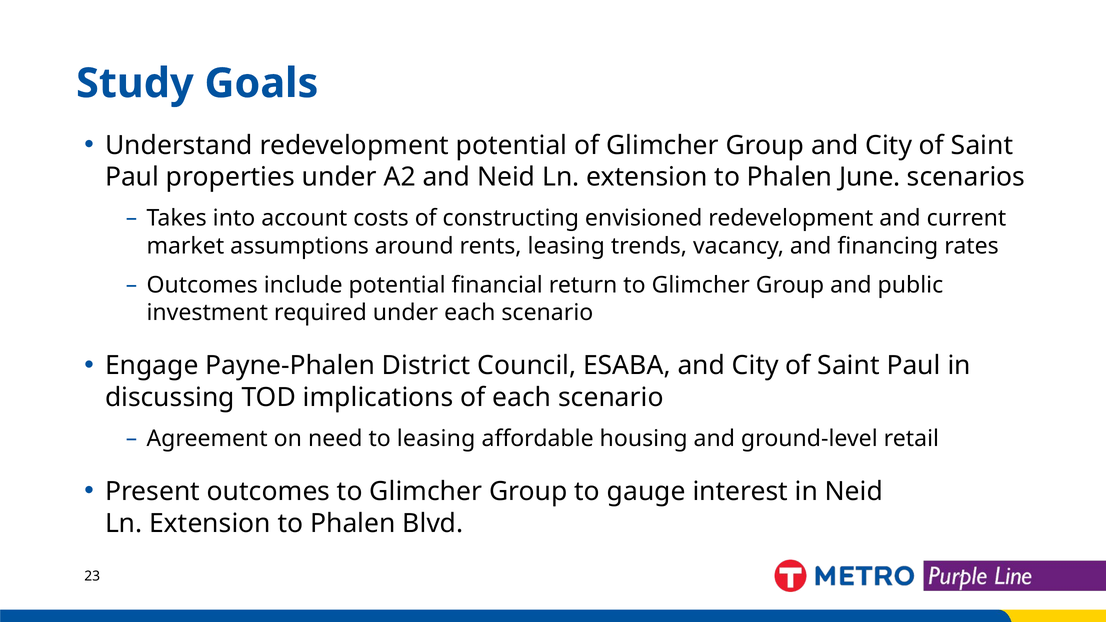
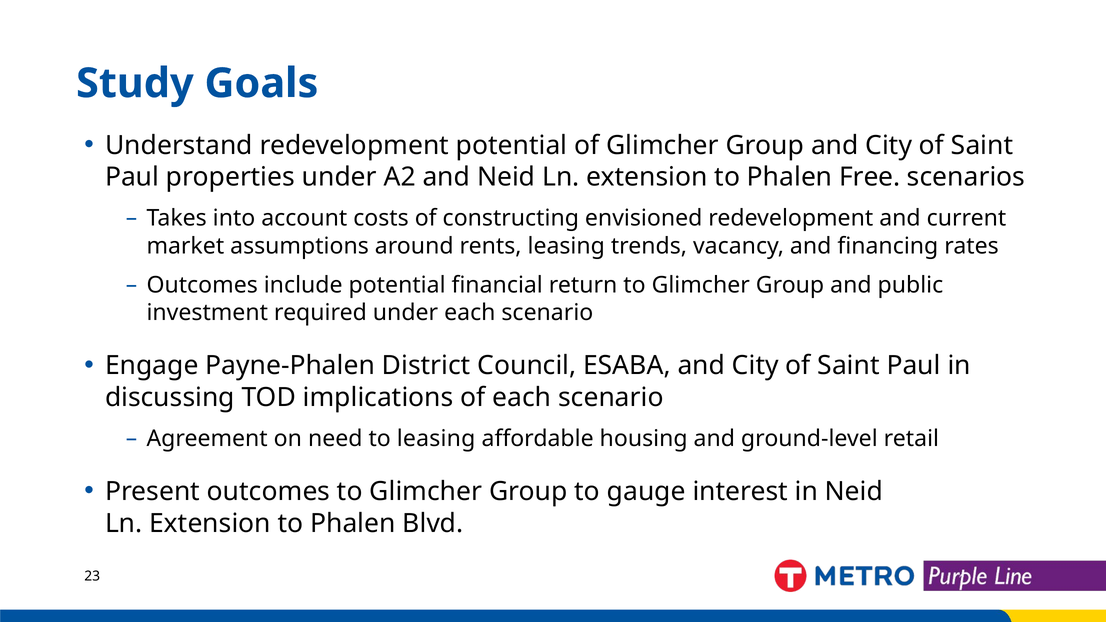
June: June -> Free
